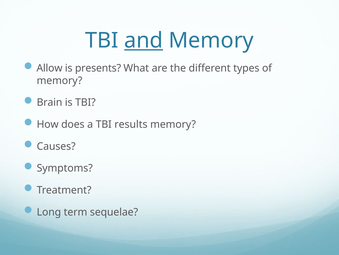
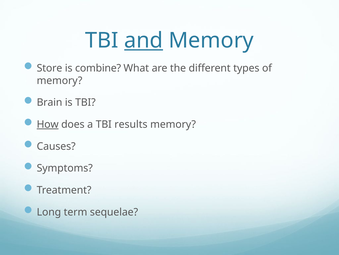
Allow: Allow -> Store
presents: presents -> combine
How underline: none -> present
